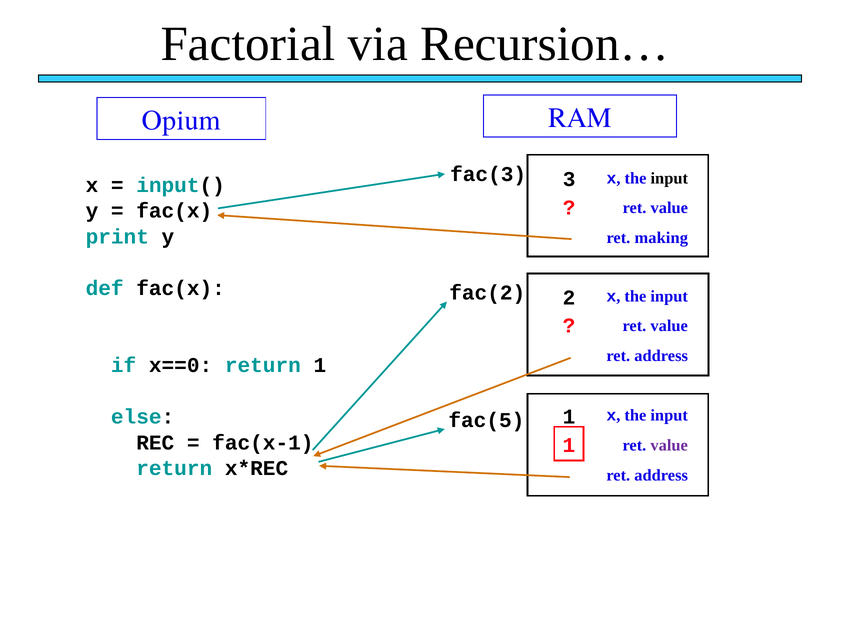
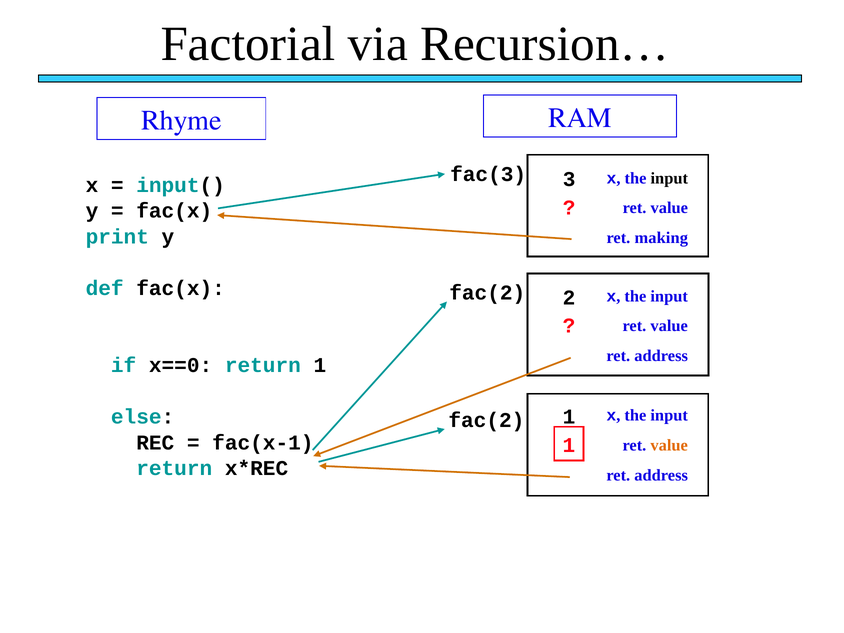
Opium: Opium -> Rhyme
fac(5 at (486, 420): fac(5 -> fac(2
value at (669, 445) colour: purple -> orange
